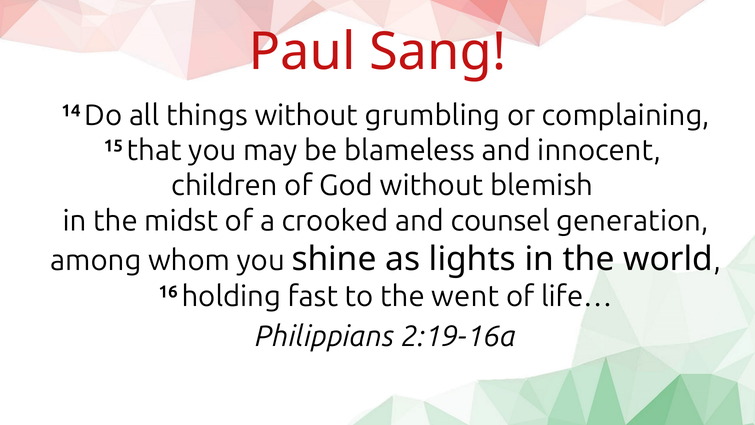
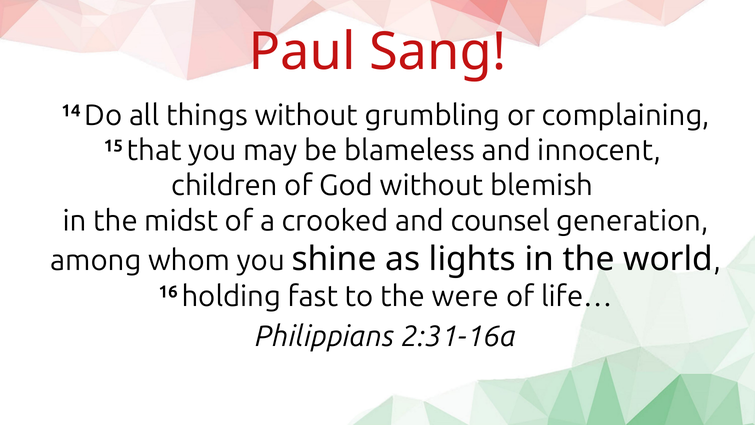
went: went -> were
2:19-16a: 2:19-16a -> 2:31-16a
